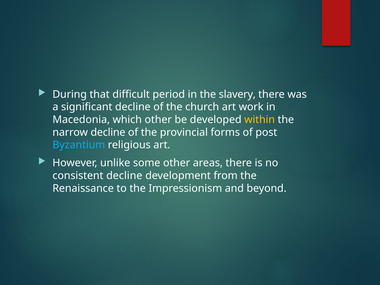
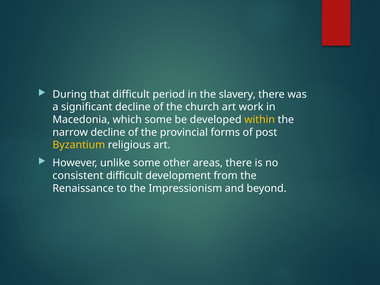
which other: other -> some
Byzantium colour: light blue -> yellow
consistent decline: decline -> difficult
